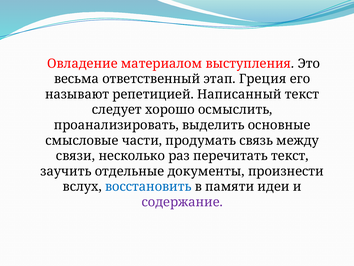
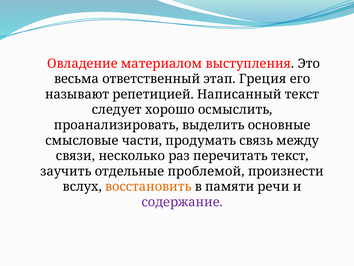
документы: документы -> проблемой
восстановить colour: blue -> orange
идеи: идеи -> речи
